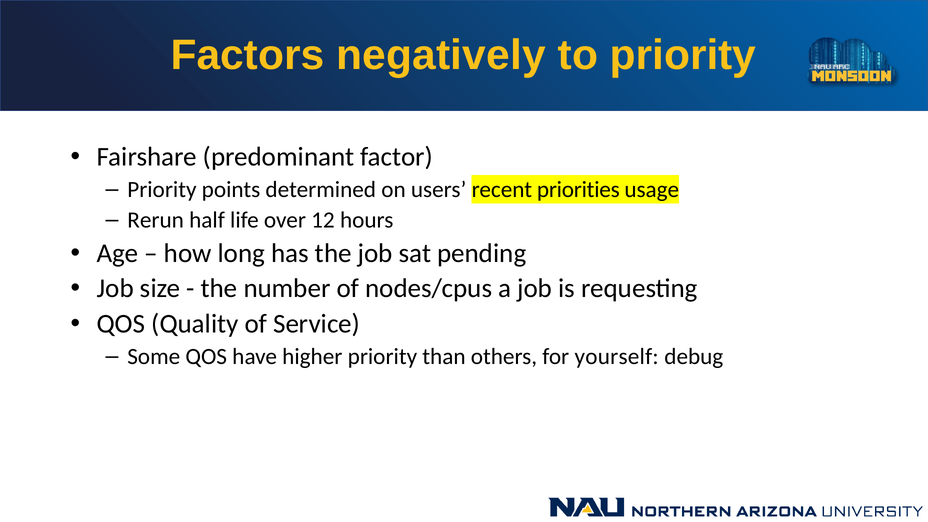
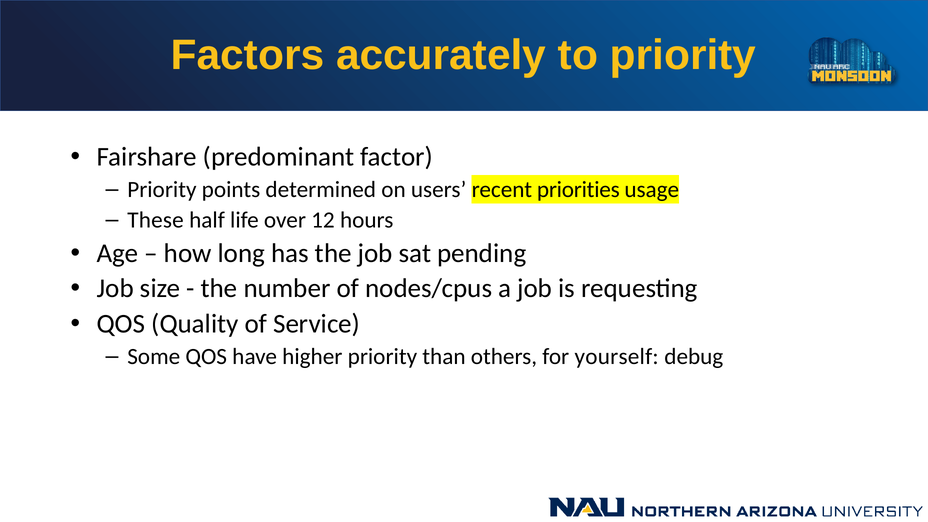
negatively: negatively -> accurately
Rerun: Rerun -> These
